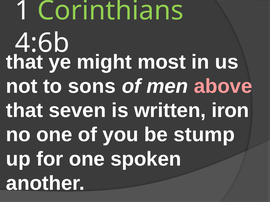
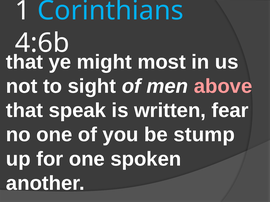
Corinthians colour: light green -> light blue
sons: sons -> sight
seven: seven -> speak
iron: iron -> fear
